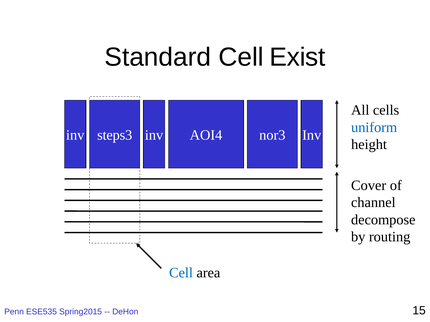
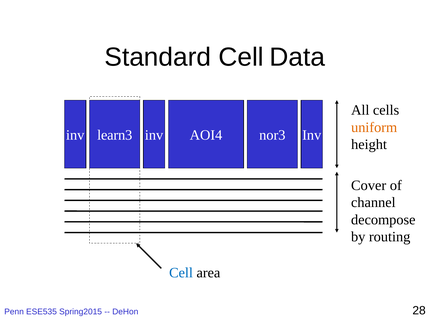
Exist: Exist -> Data
uniform colour: blue -> orange
steps3: steps3 -> learn3
15: 15 -> 28
